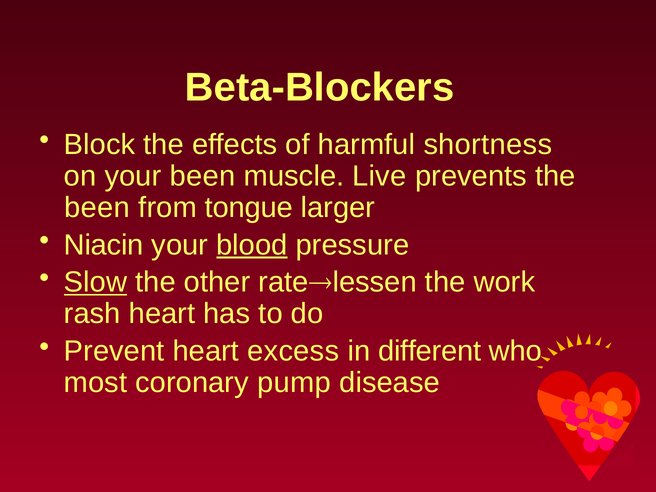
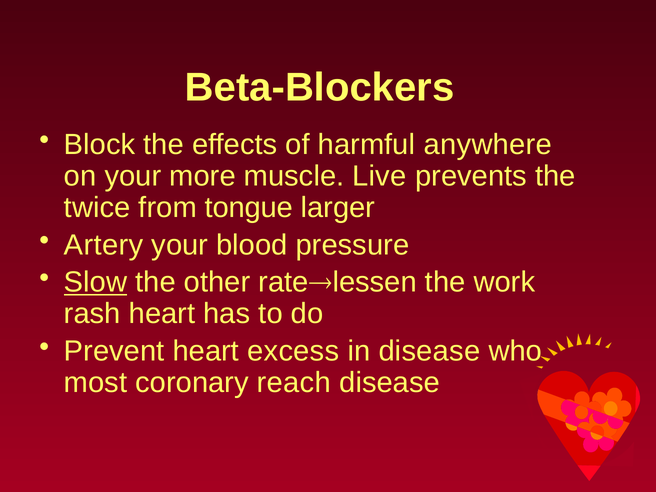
shortness: shortness -> anywhere
your been: been -> more
been at (97, 208): been -> twice
Niacin: Niacin -> Artery
blood underline: present -> none
in different: different -> disease
pump: pump -> reach
